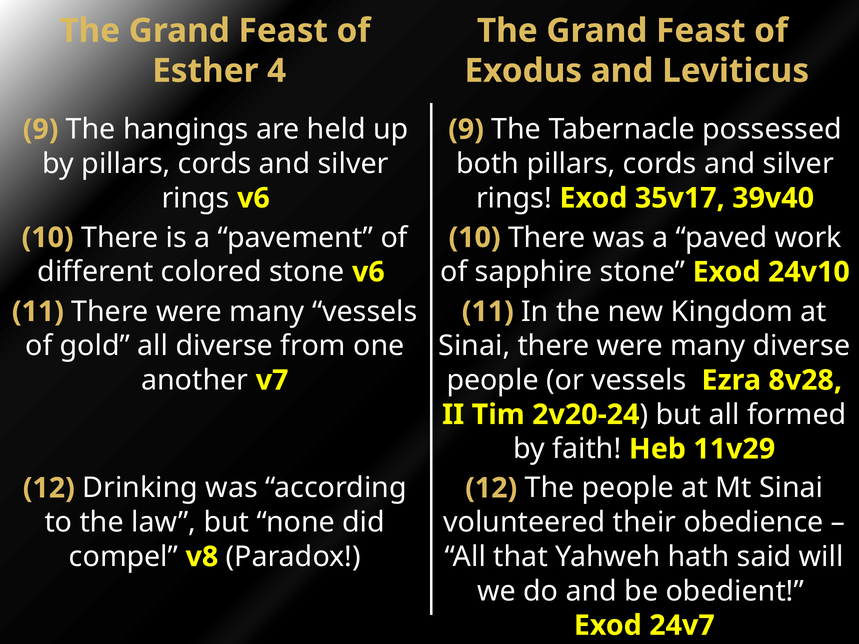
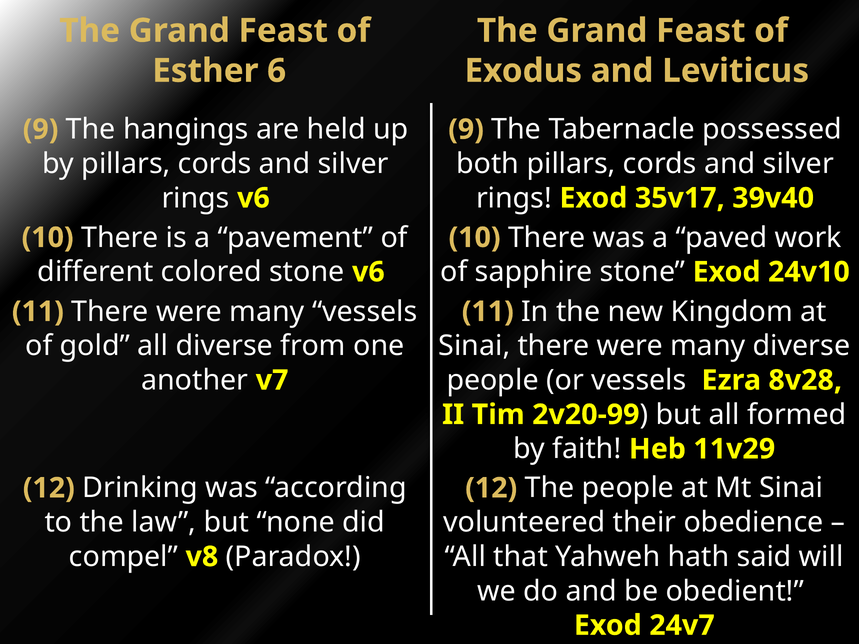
4: 4 -> 6
2v20-24: 2v20-24 -> 2v20-99
